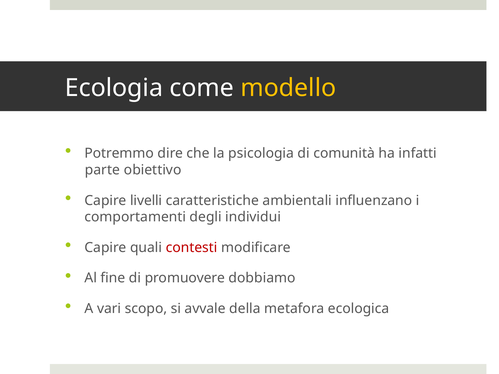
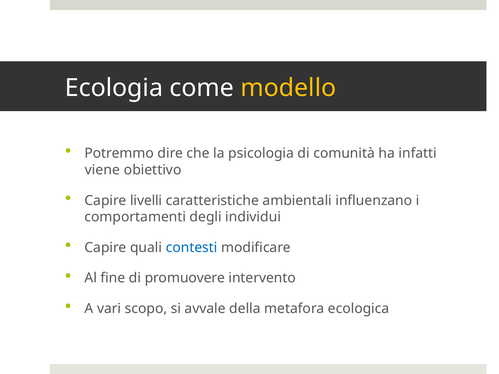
parte: parte -> viene
contesti colour: red -> blue
dobbiamo: dobbiamo -> intervento
